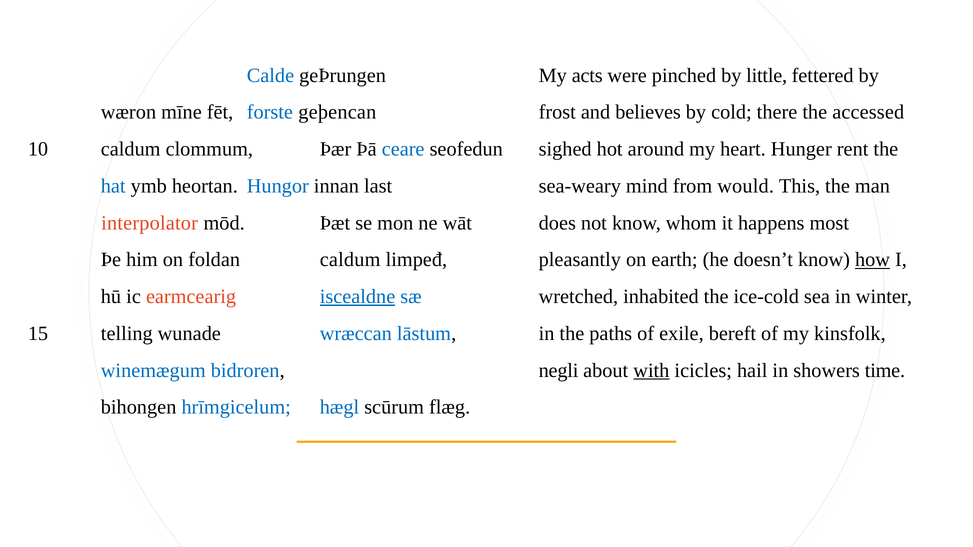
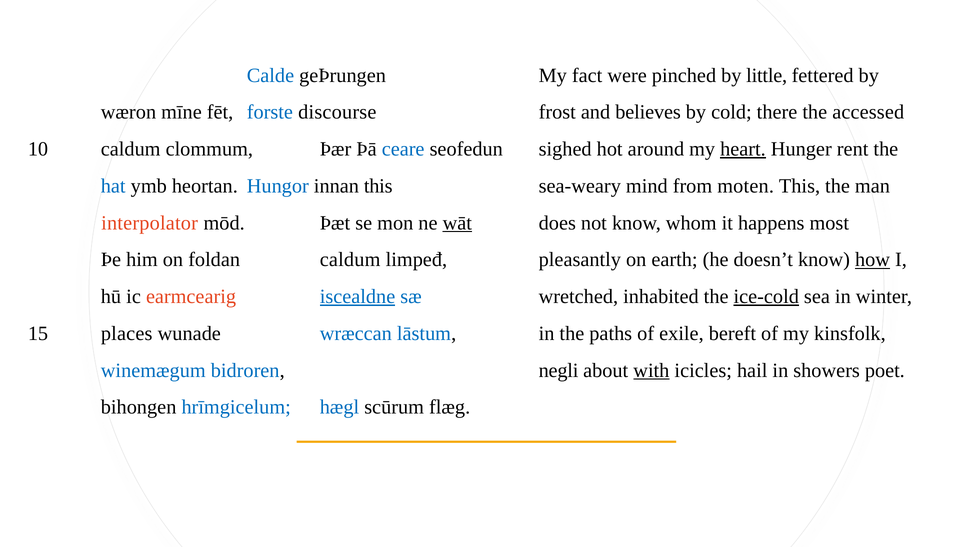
acts: acts -> fact
geþencan: geþencan -> discourse
heart underline: none -> present
innan last: last -> this
would: would -> moten
wāt underline: none -> present
ice-cold underline: none -> present
telling: telling -> places
time: time -> poet
